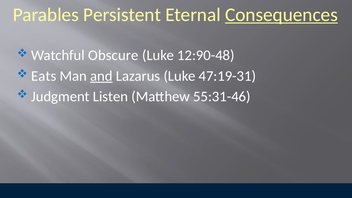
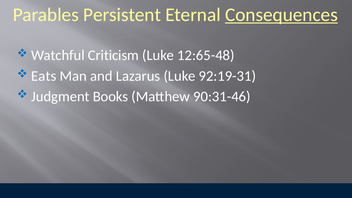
Obscure: Obscure -> Criticism
12:90-48: 12:90-48 -> 12:65-48
and underline: present -> none
47:19-31: 47:19-31 -> 92:19-31
Listen: Listen -> Books
55:31-46: 55:31-46 -> 90:31-46
